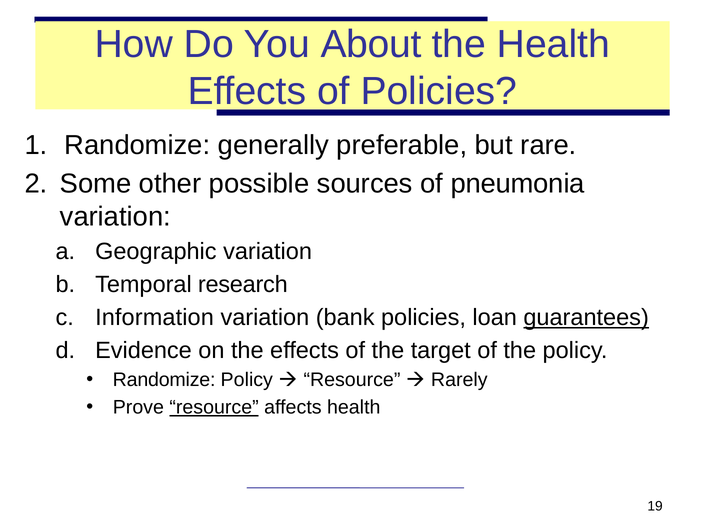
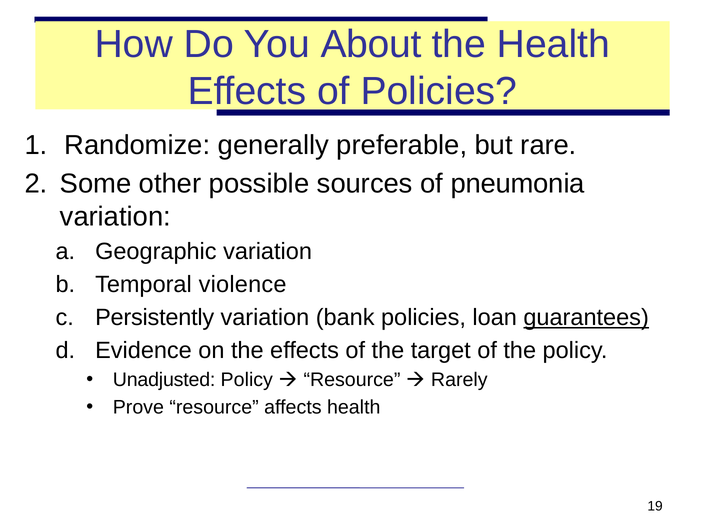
research: research -> violence
Information: Information -> Persistently
Randomize at (164, 380): Randomize -> Unadjusted
resource at (214, 407) underline: present -> none
